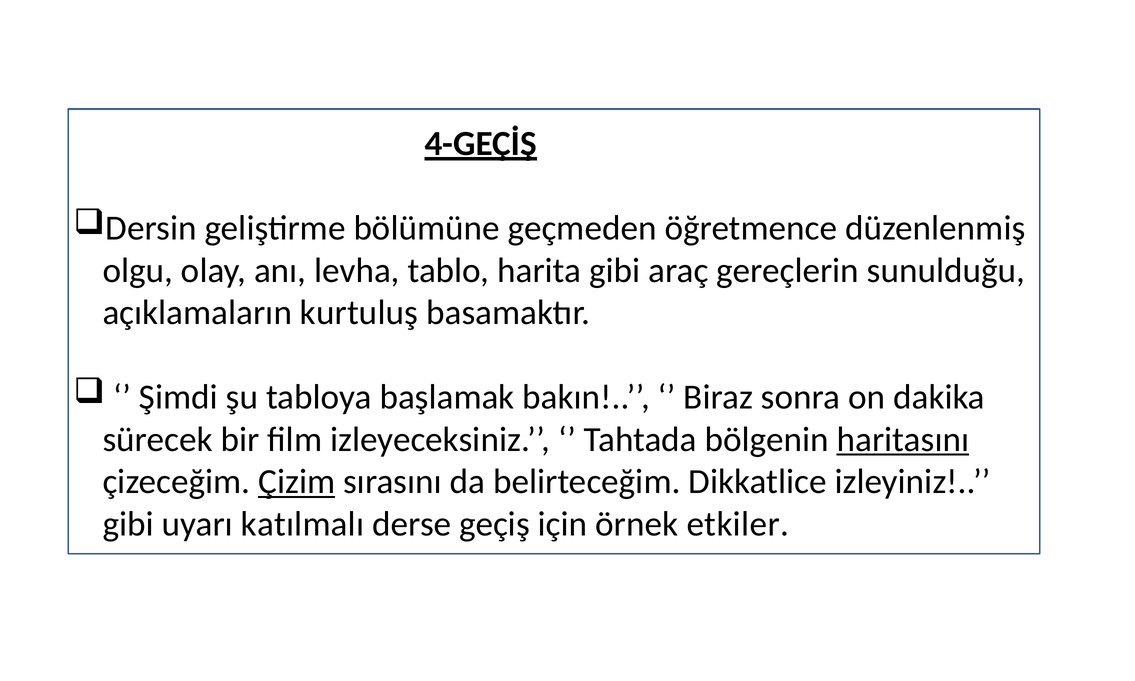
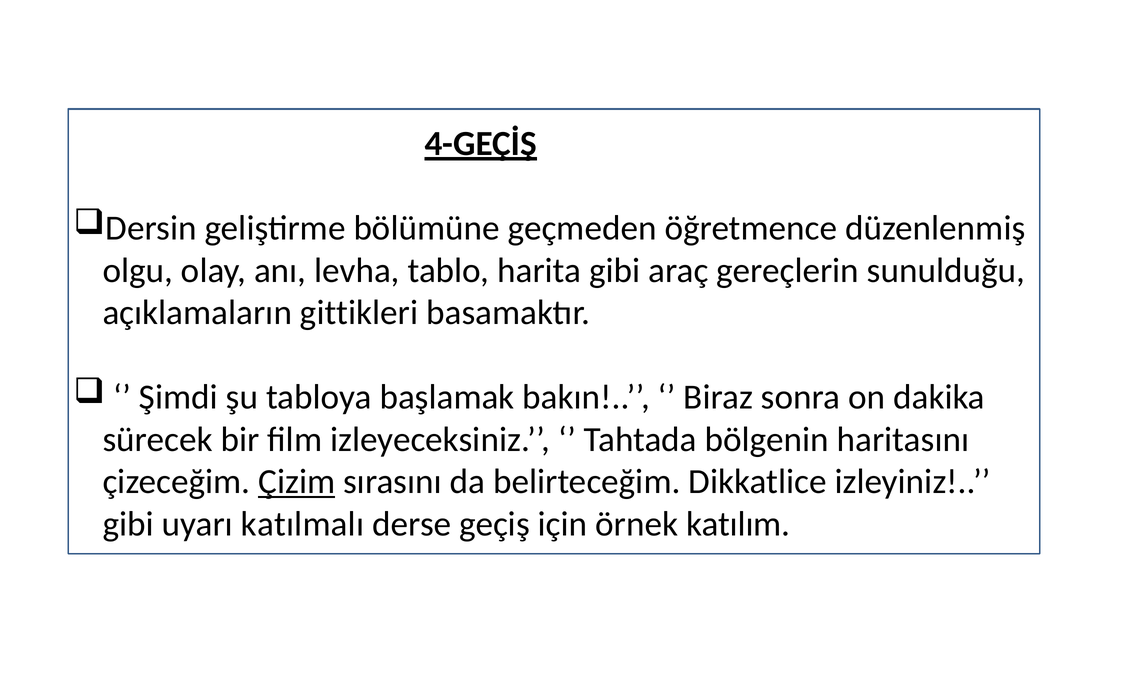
kurtuluş: kurtuluş -> gittikleri
haritasını underline: present -> none
etkiler: etkiler -> katılım
